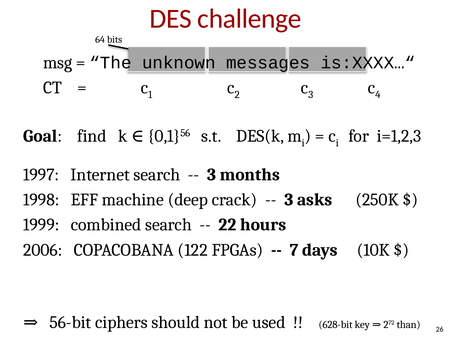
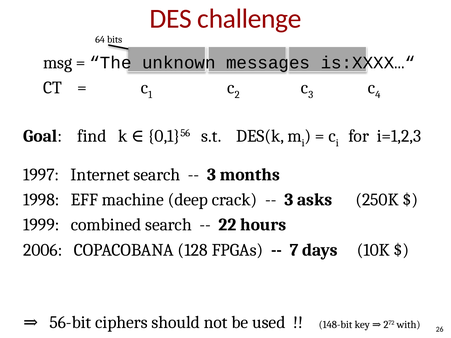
122: 122 -> 128
628-bit: 628-bit -> 148-bit
than: than -> with
